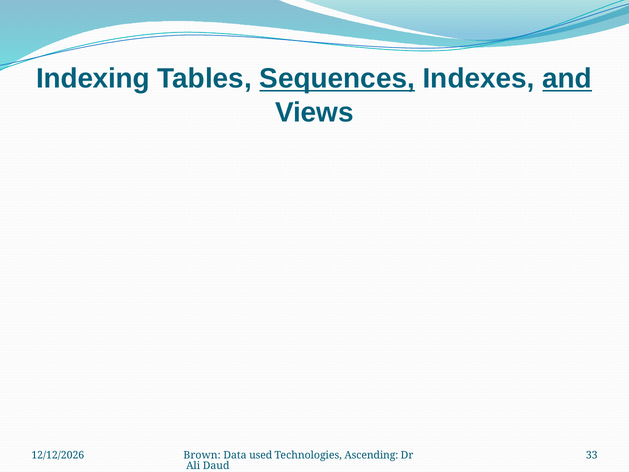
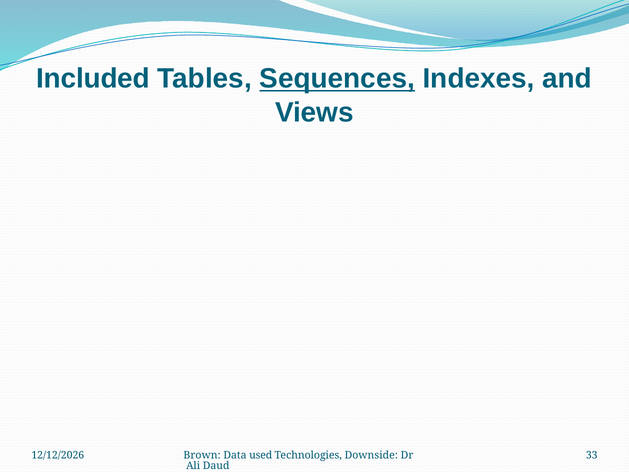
Indexing: Indexing -> Included
and underline: present -> none
Ascending: Ascending -> Downside
